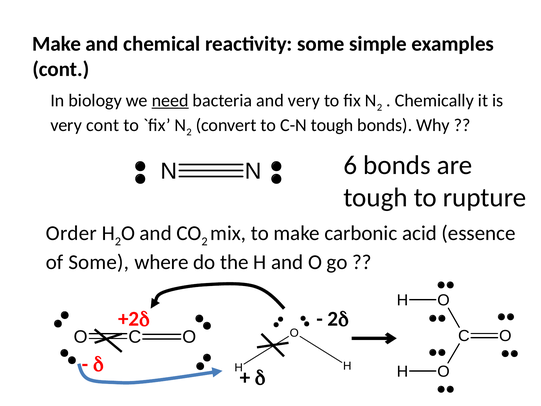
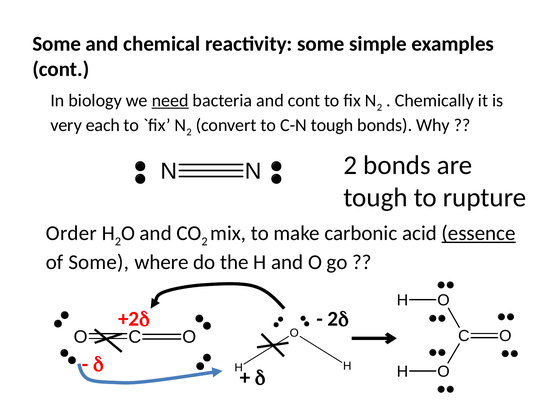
Make at (57, 44): Make -> Some
and very: very -> cont
very cont: cont -> each
6 at (350, 165): 6 -> 2
essence underline: none -> present
